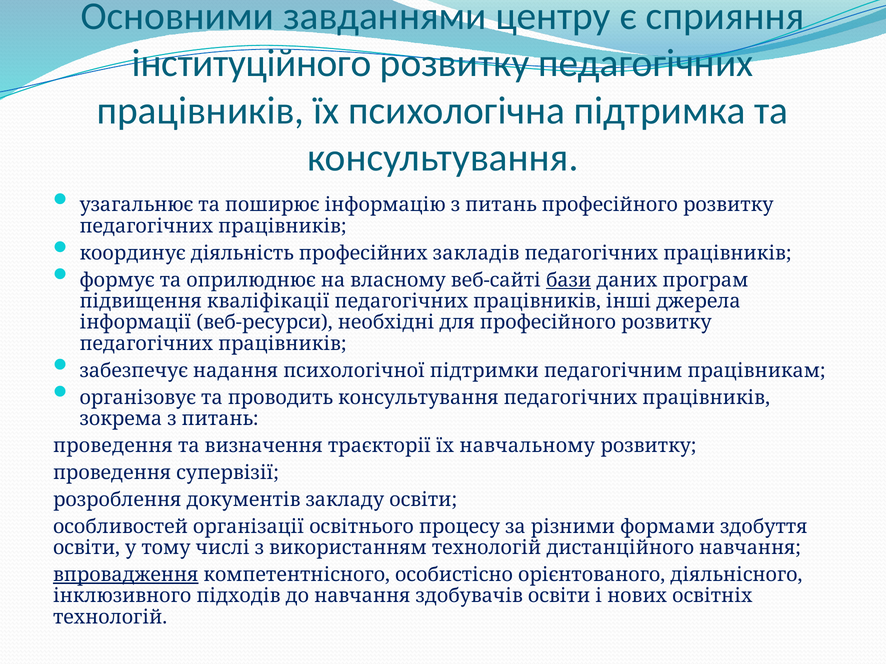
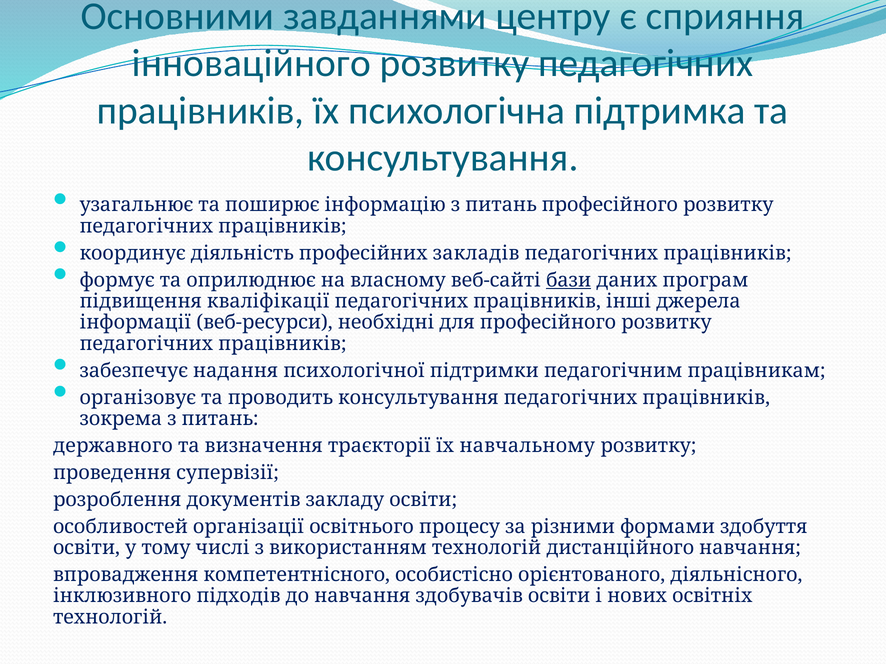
інституційного: інституційного -> інноваційного
проведення at (113, 446): проведення -> державного
впровадження underline: present -> none
